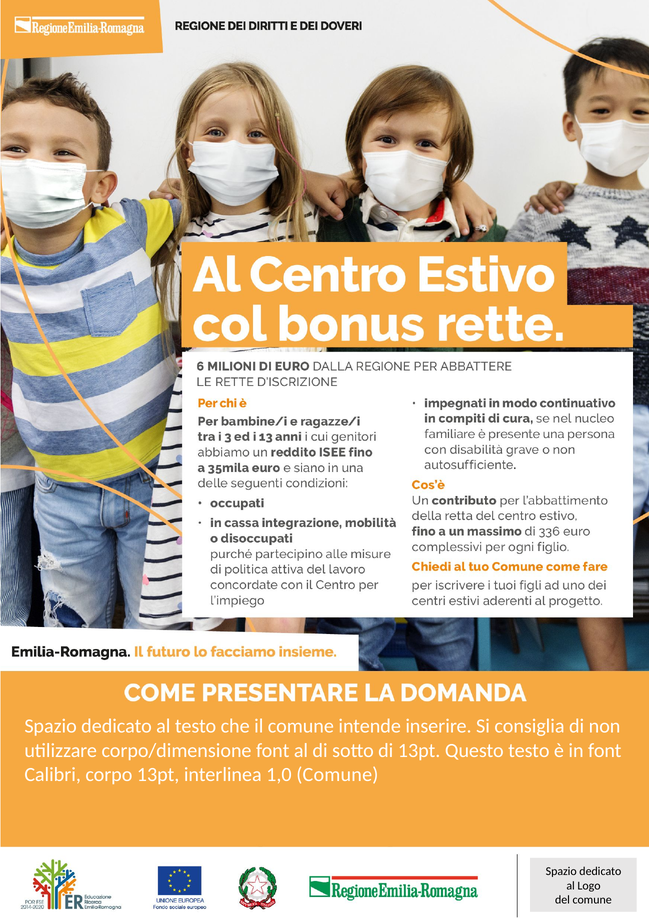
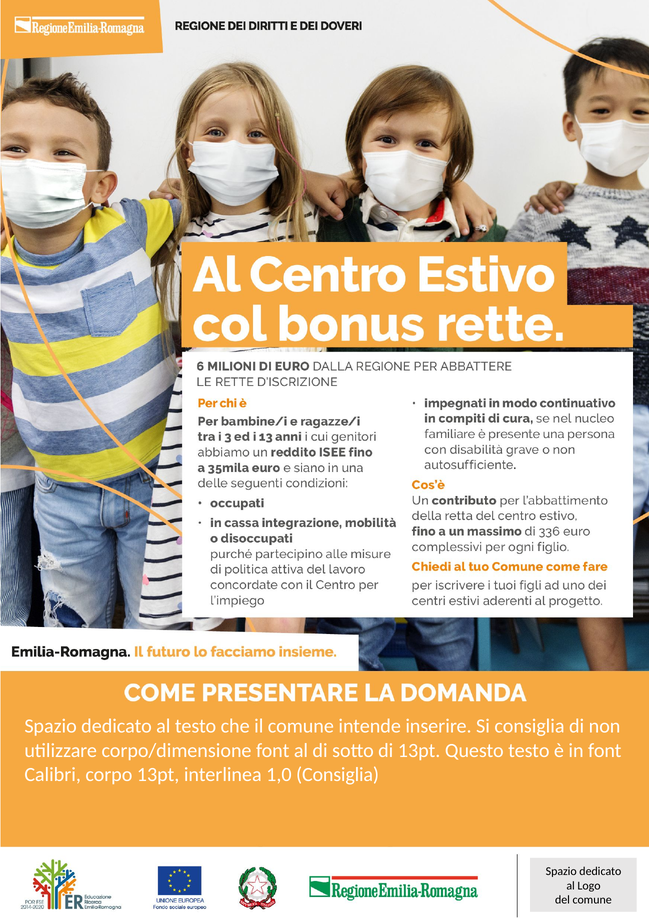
1,0 Comune: Comune -> Consiglia
